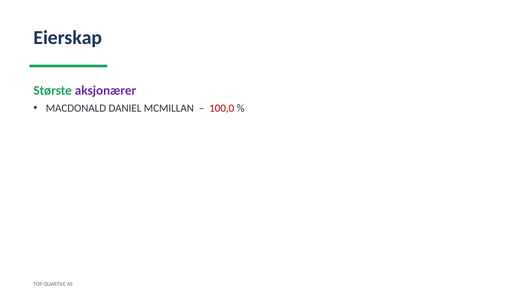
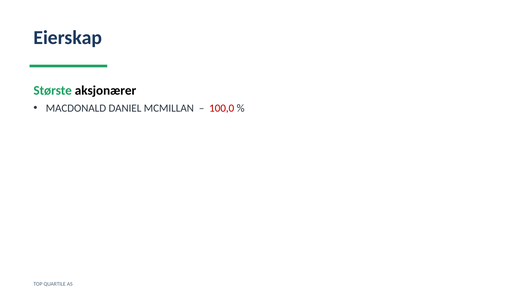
aksjonærer colour: purple -> black
